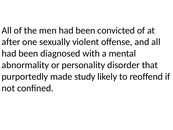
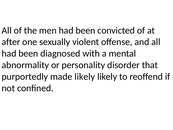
made study: study -> likely
